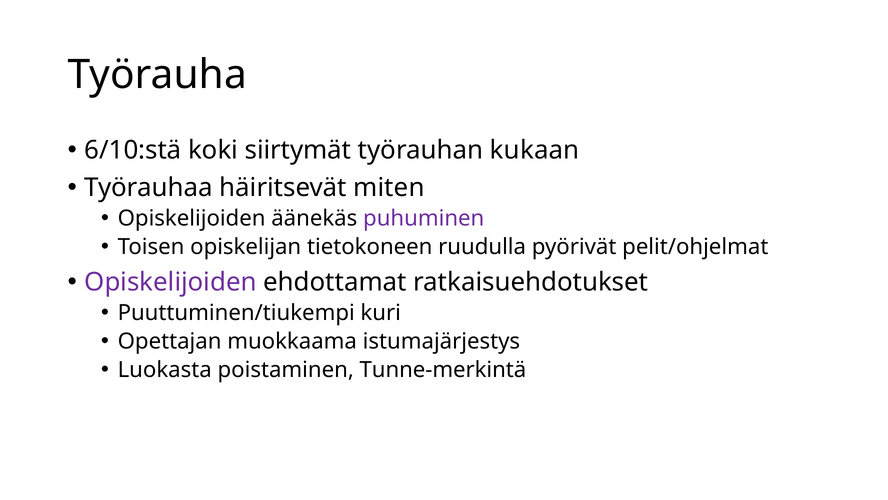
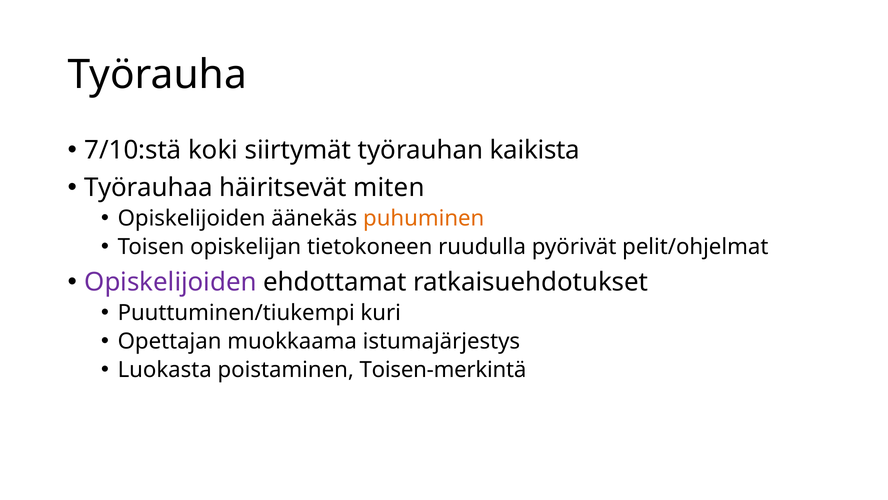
6/10:stä: 6/10:stä -> 7/10:stä
kukaan: kukaan -> kaikista
puhuminen colour: purple -> orange
Tunne-merkintä: Tunne-merkintä -> Toisen-merkintä
